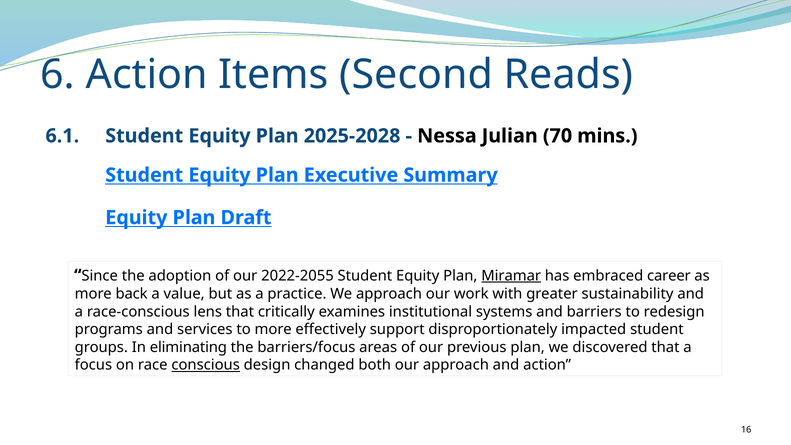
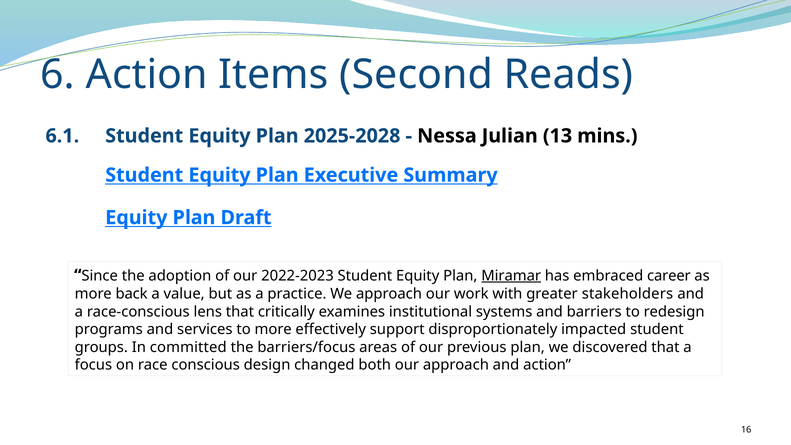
70: 70 -> 13
2022-2055: 2022-2055 -> 2022-2023
sustainability: sustainability -> stakeholders
eliminating: eliminating -> committed
conscious underline: present -> none
